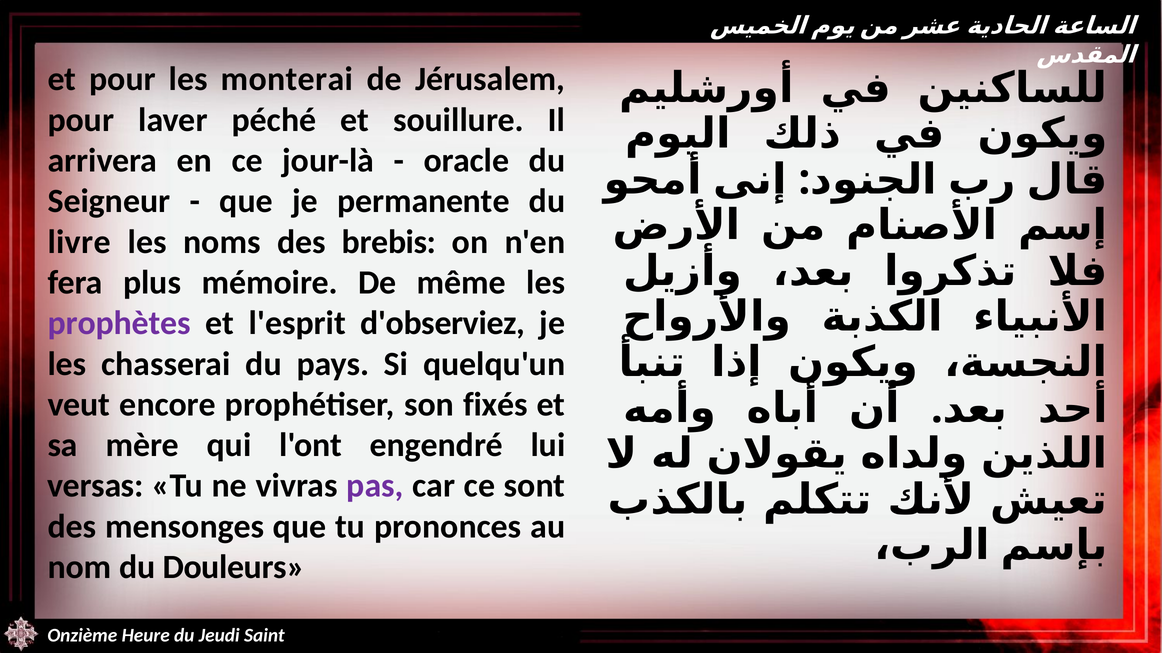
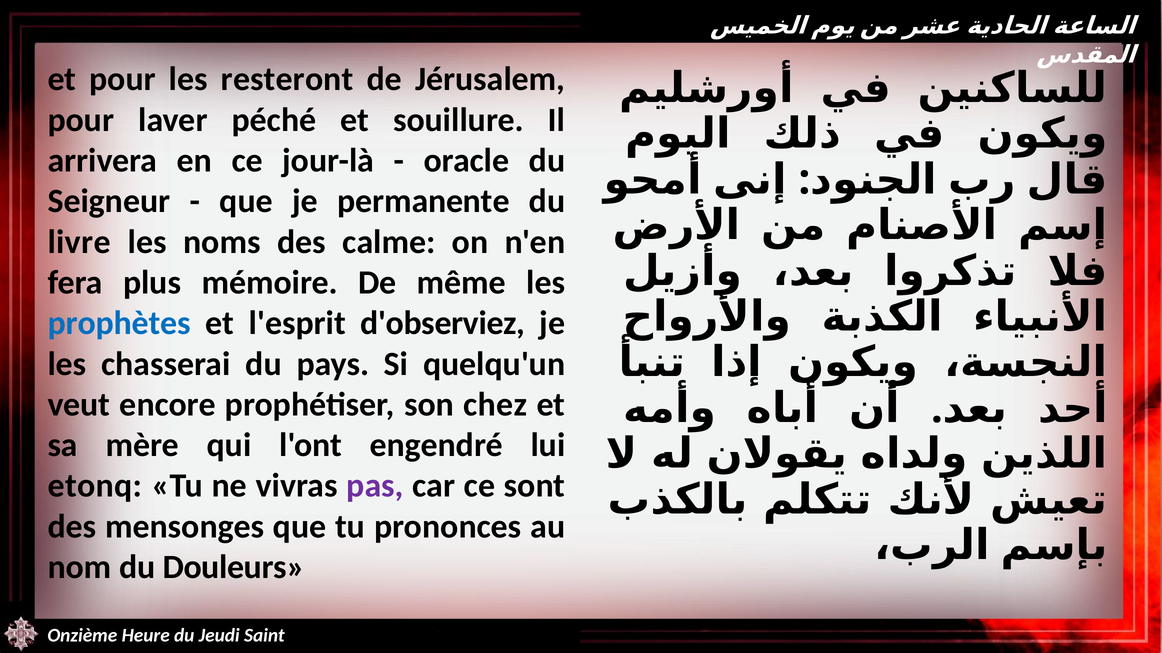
monterai: monterai -> resteront
brebis: brebis -> calme
prophètes colour: purple -> blue
fixés: fixés -> chez
versas: versas -> etonq
